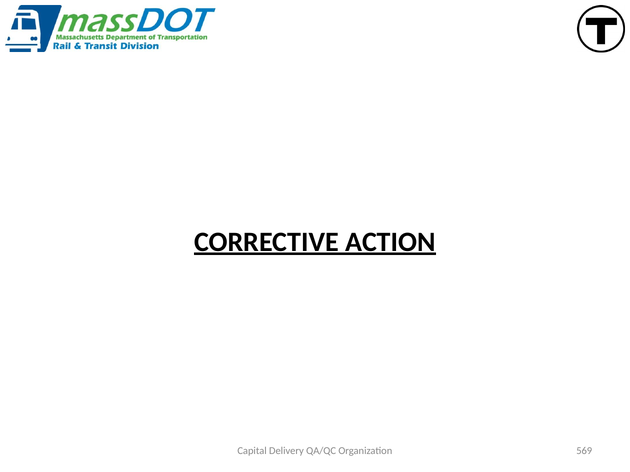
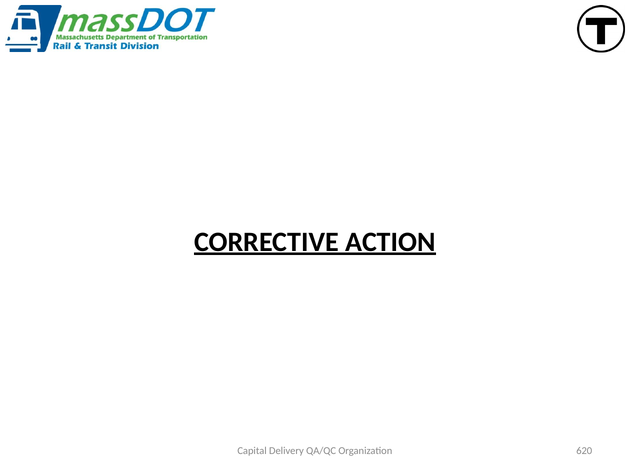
569: 569 -> 620
